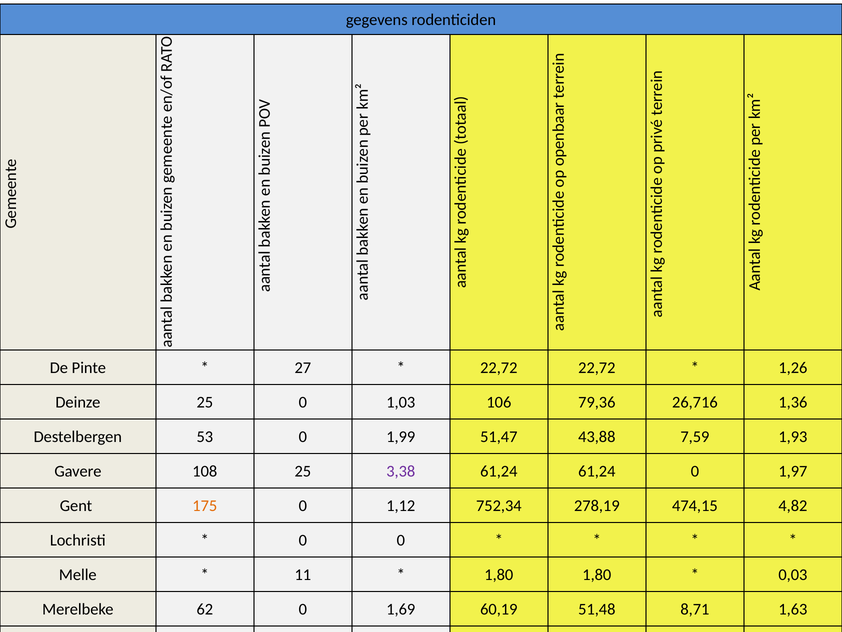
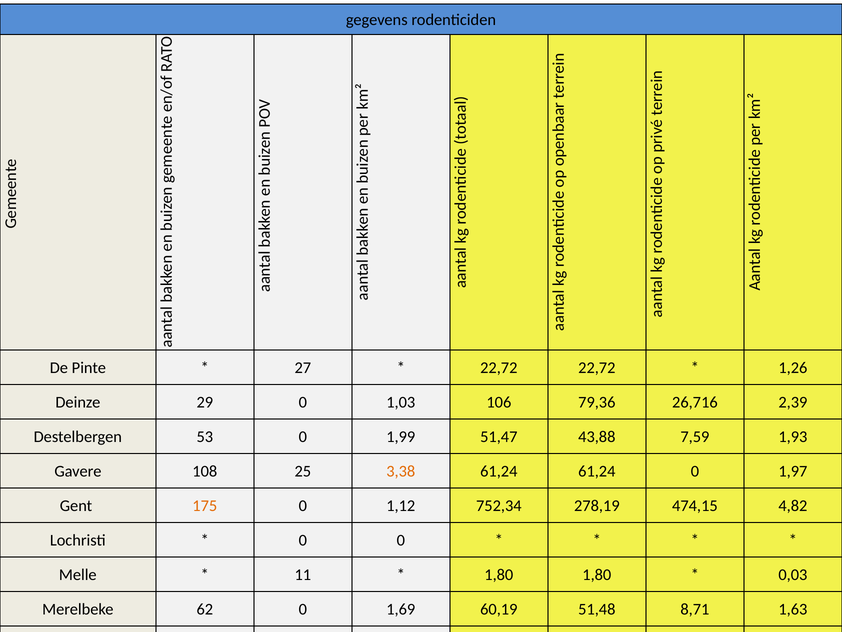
Deinze 25: 25 -> 29
1,36: 1,36 -> 2,39
3,38 colour: purple -> orange
